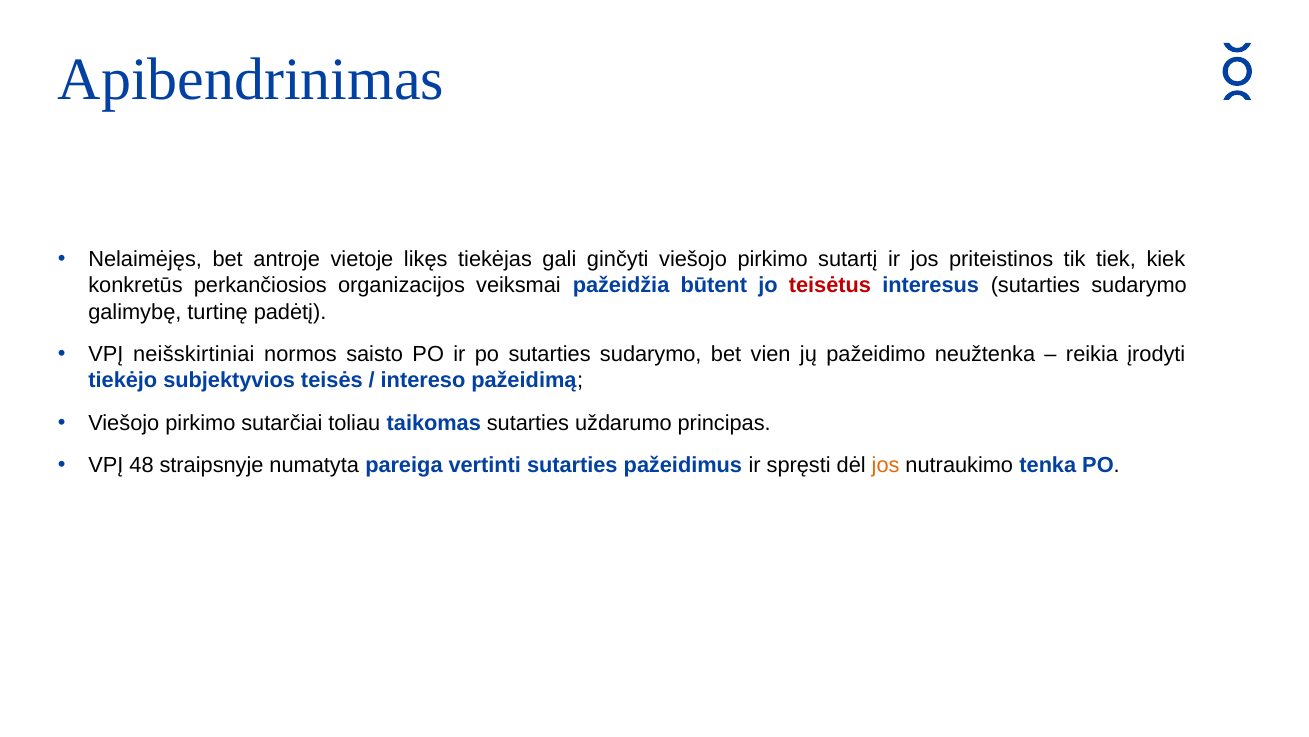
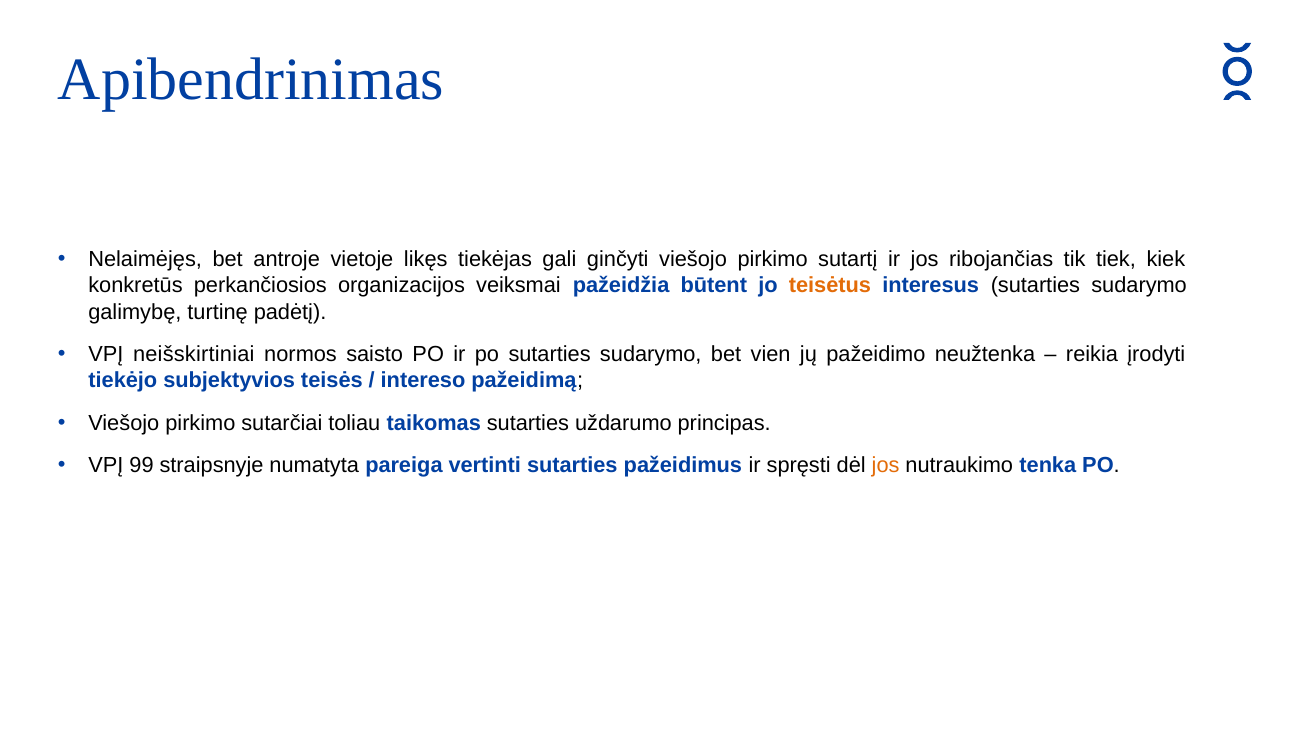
priteistinos: priteistinos -> ribojančias
teisėtus colour: red -> orange
48: 48 -> 99
